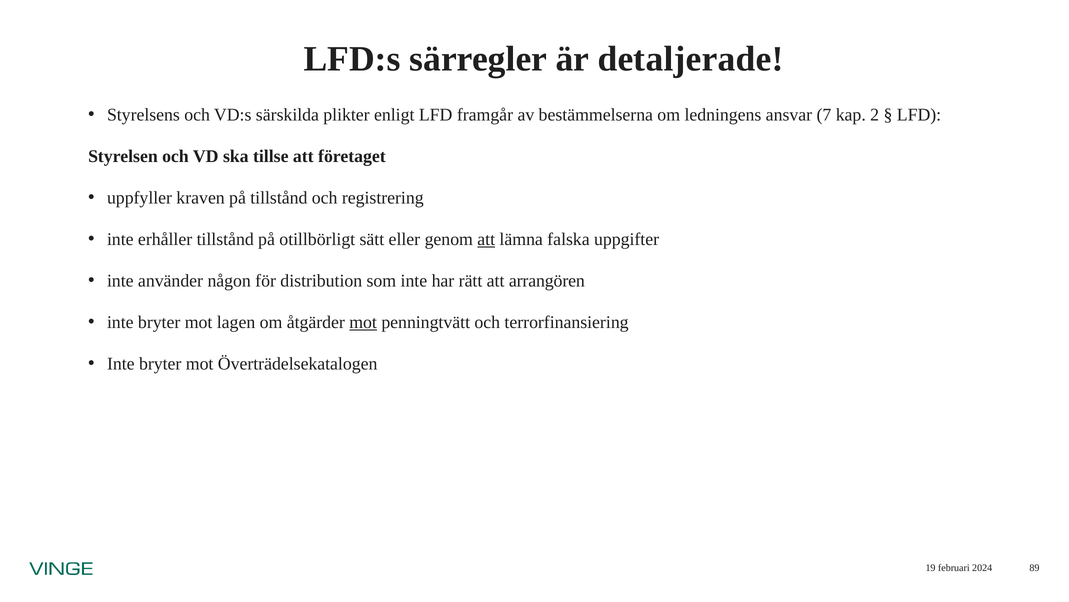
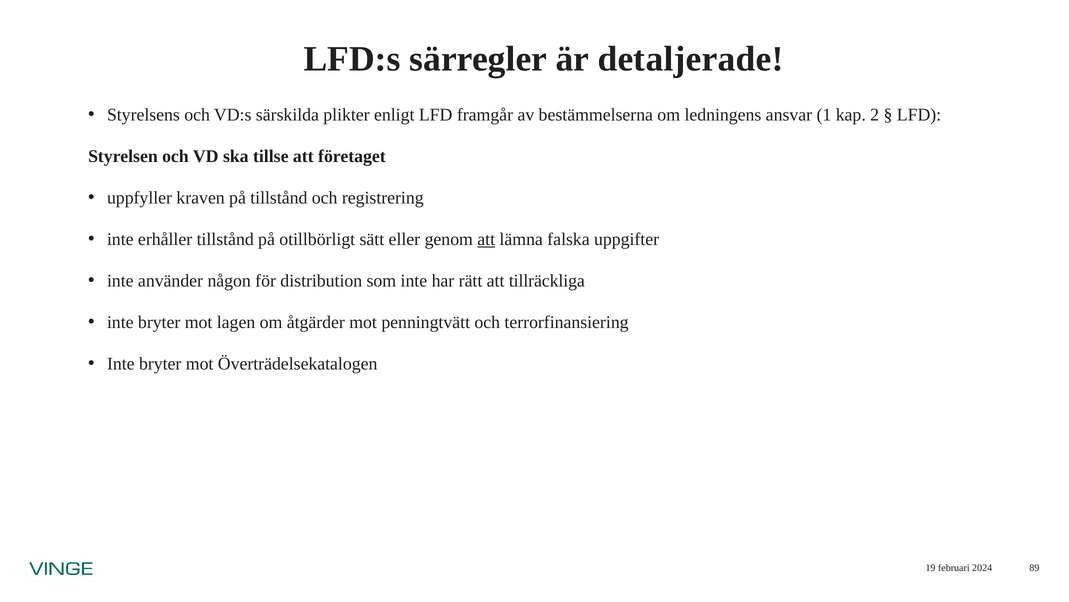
7: 7 -> 1
arrangören: arrangören -> tillräckliga
mot at (363, 322) underline: present -> none
